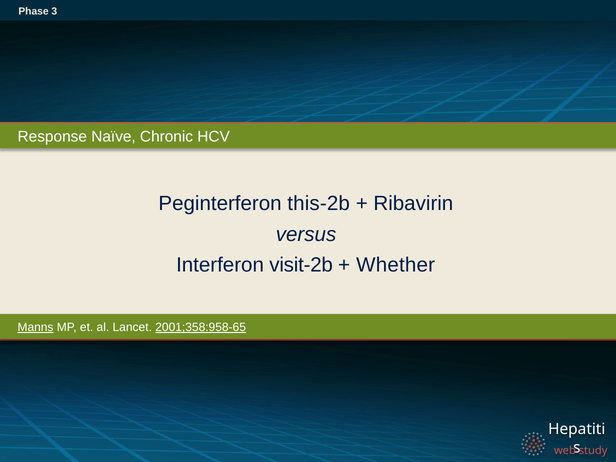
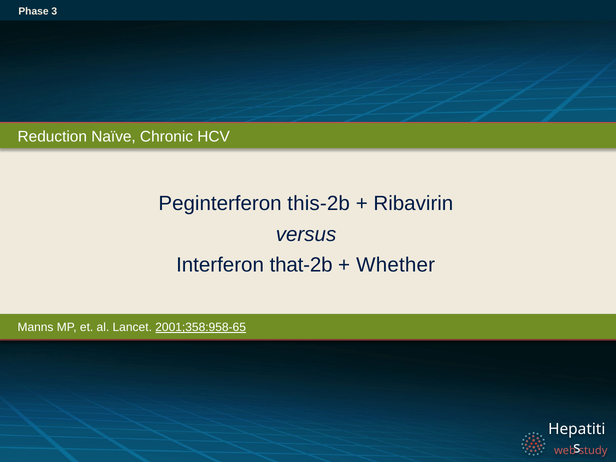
Response: Response -> Reduction
visit-2b: visit-2b -> that-2b
Manns underline: present -> none
